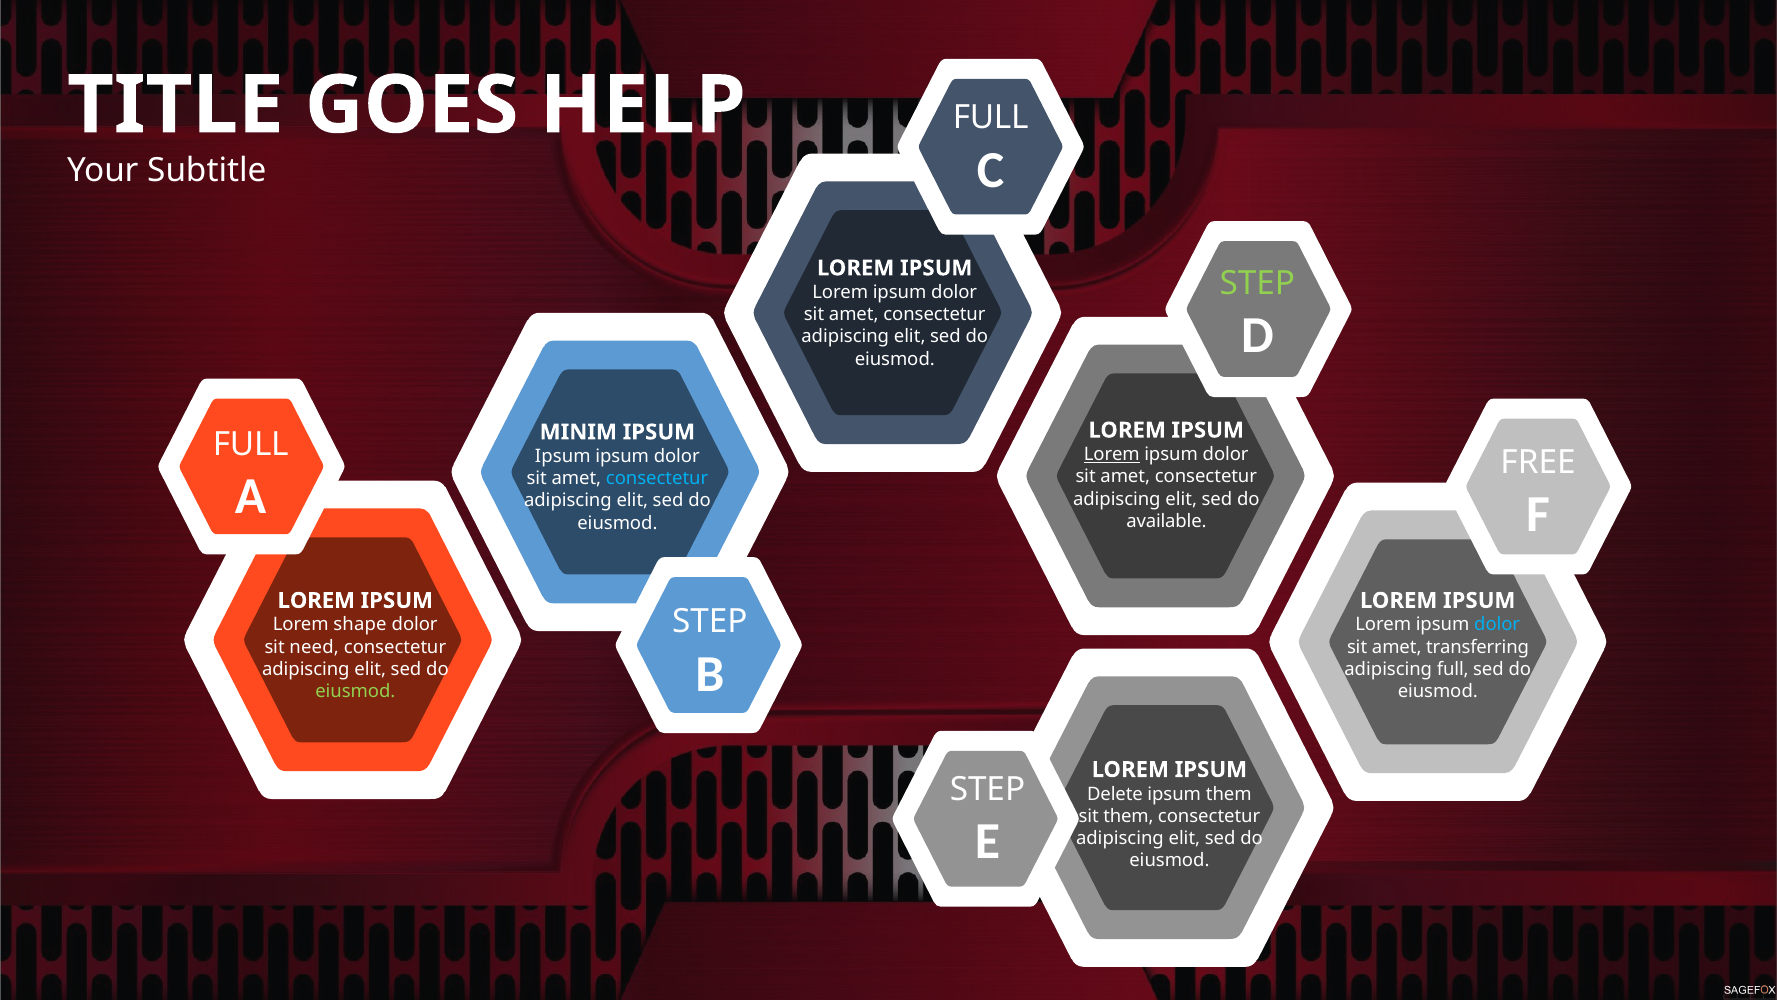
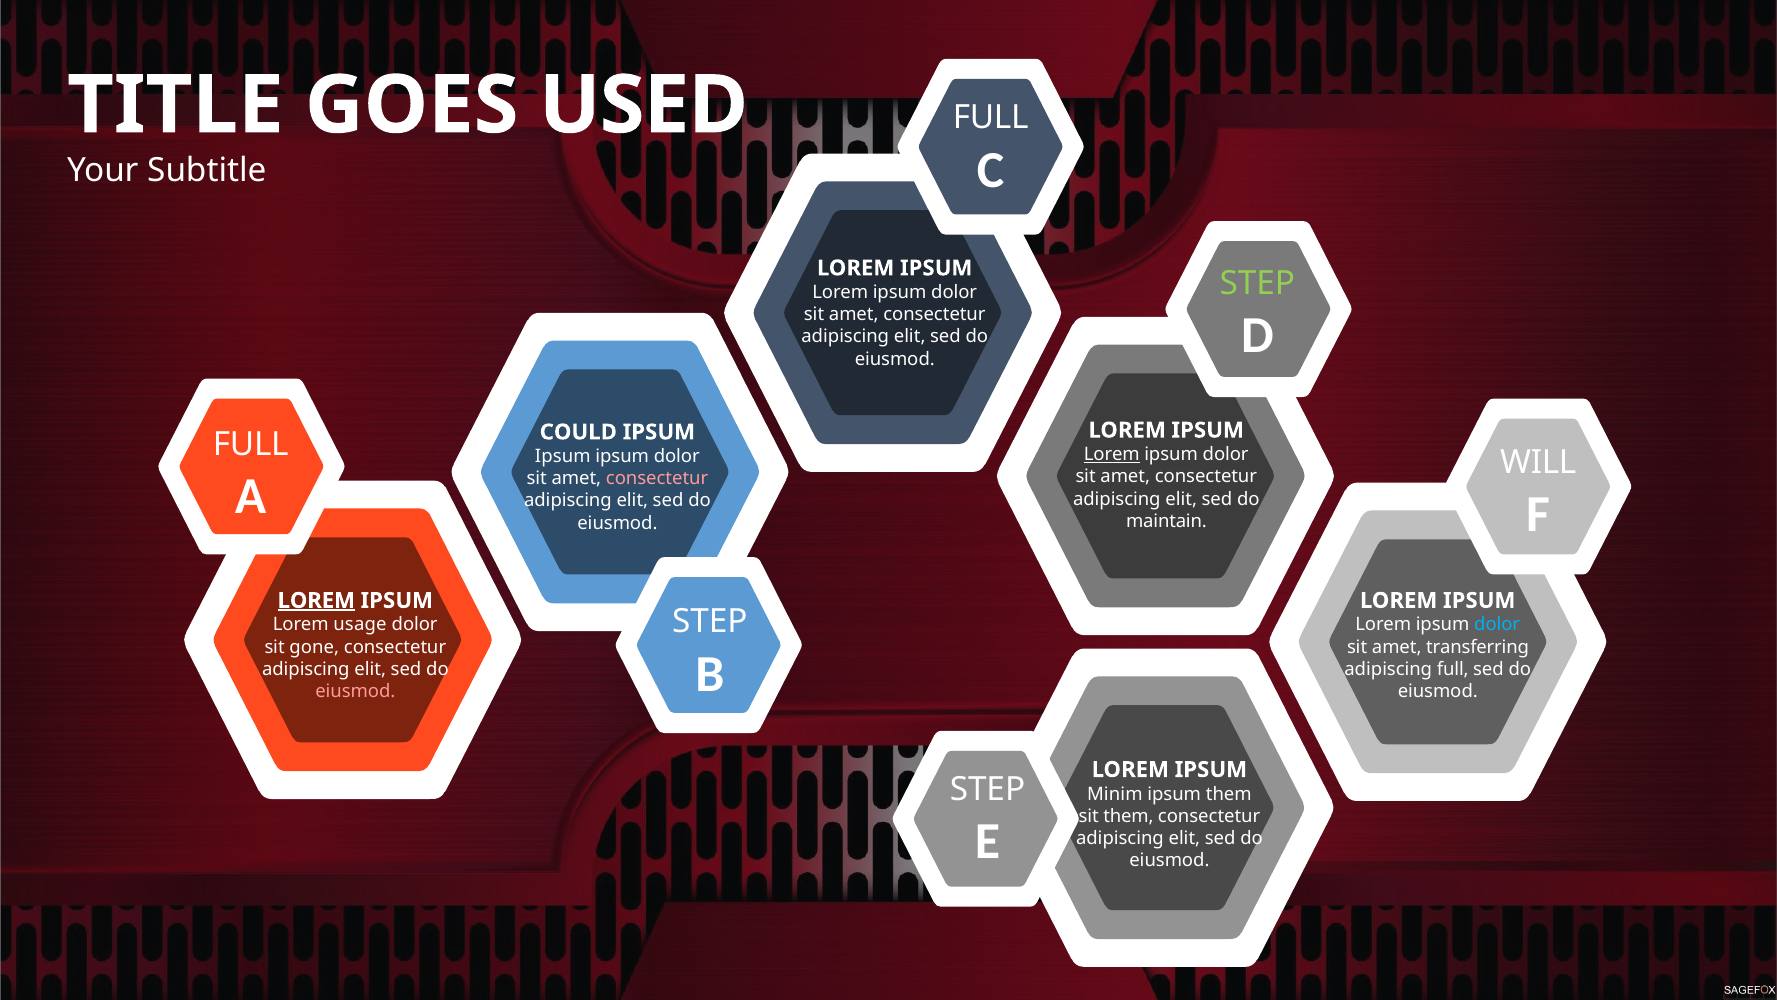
HELP: HELP -> USED
MINIM: MINIM -> COULD
FREE: FREE -> WILL
consectetur at (657, 478) colour: light blue -> pink
available: available -> maintain
LOREM at (316, 600) underline: none -> present
shape: shape -> usage
need: need -> gone
eiusmod at (355, 691) colour: light green -> pink
Delete: Delete -> Minim
